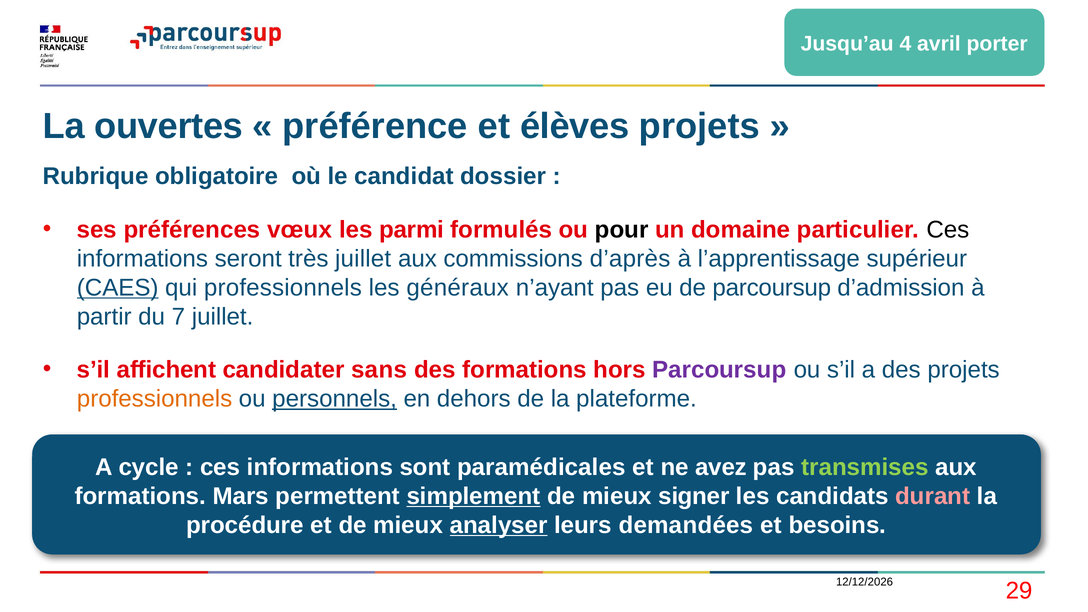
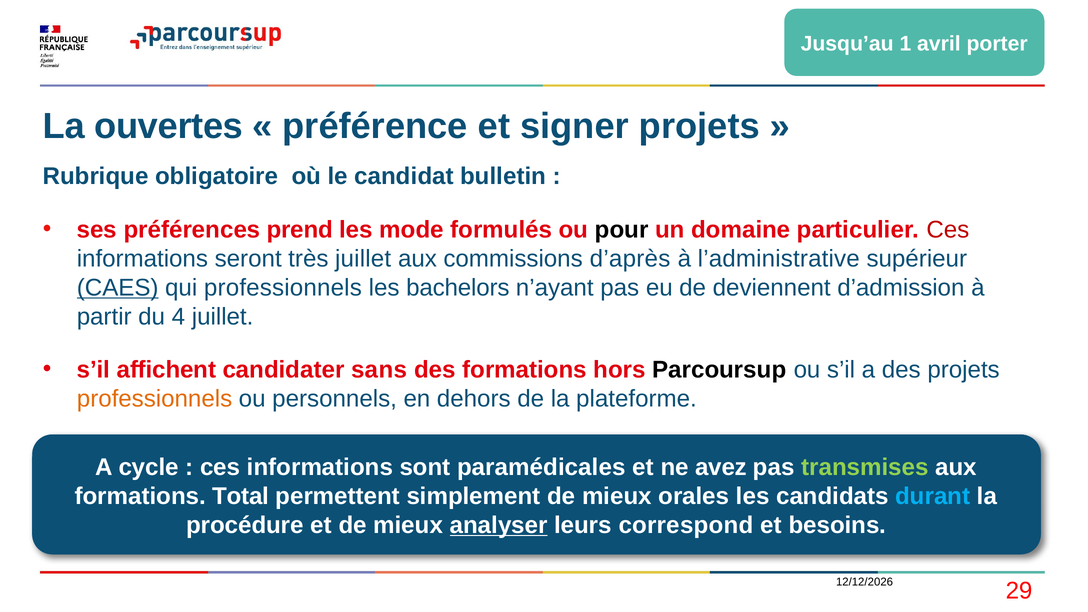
4: 4 -> 1
élèves: élèves -> signer
dossier: dossier -> bulletin
vœux: vœux -> prend
parmi: parmi -> mode
Ces at (948, 230) colour: black -> red
l’apprentissage: l’apprentissage -> l’administrative
généraux: généraux -> bachelors
de parcoursup: parcoursup -> deviennent
7: 7 -> 4
Parcoursup at (719, 370) colour: purple -> black
personnels underline: present -> none
Mars: Mars -> Total
simplement underline: present -> none
signer: signer -> orales
durant colour: pink -> light blue
demandées: demandées -> correspond
